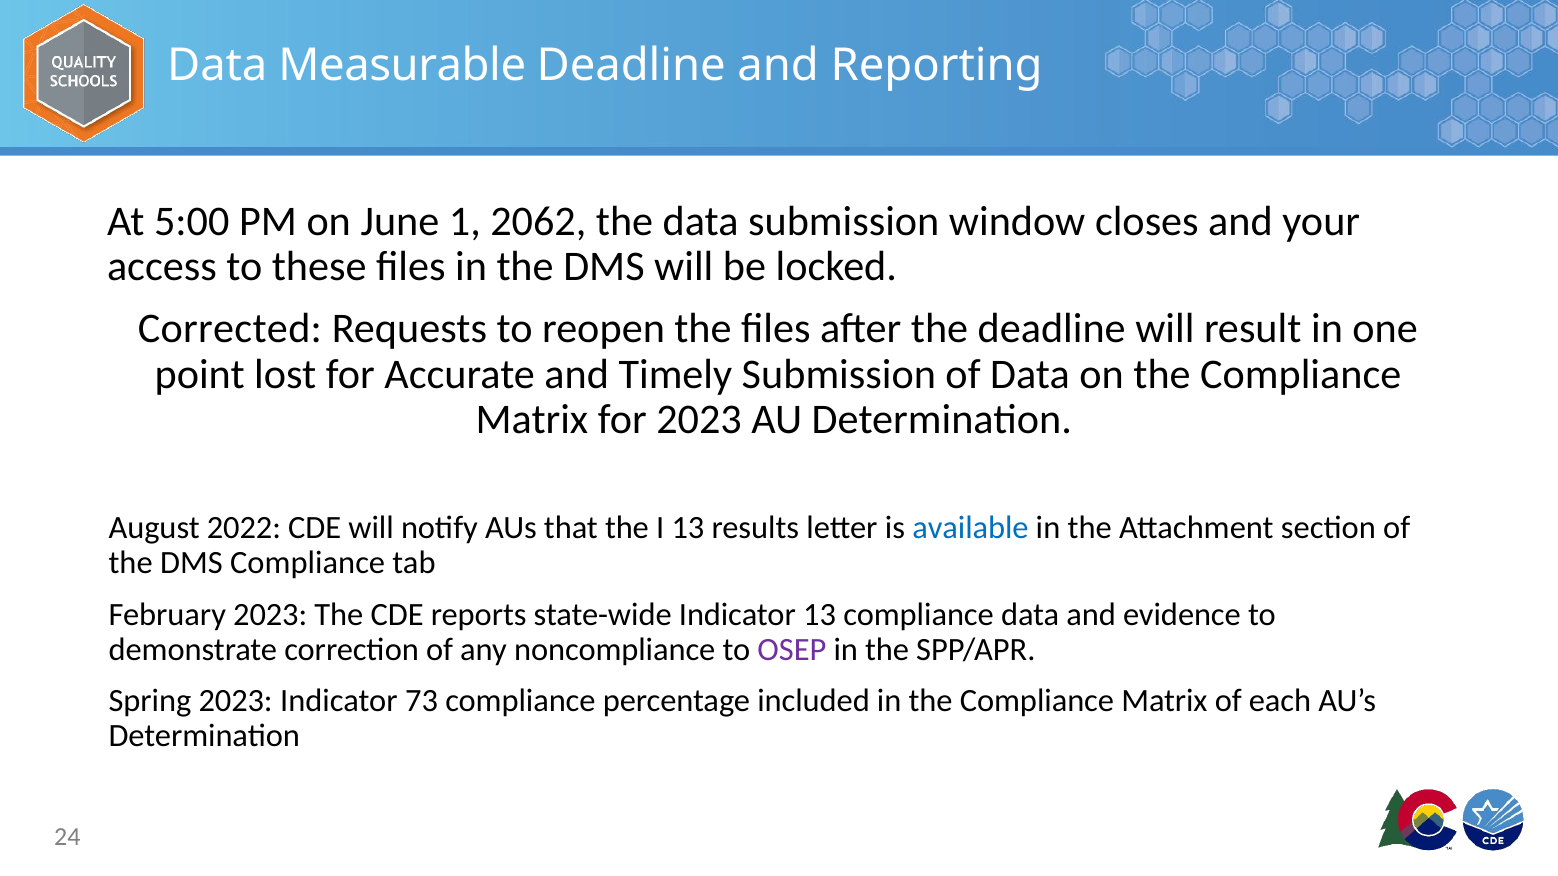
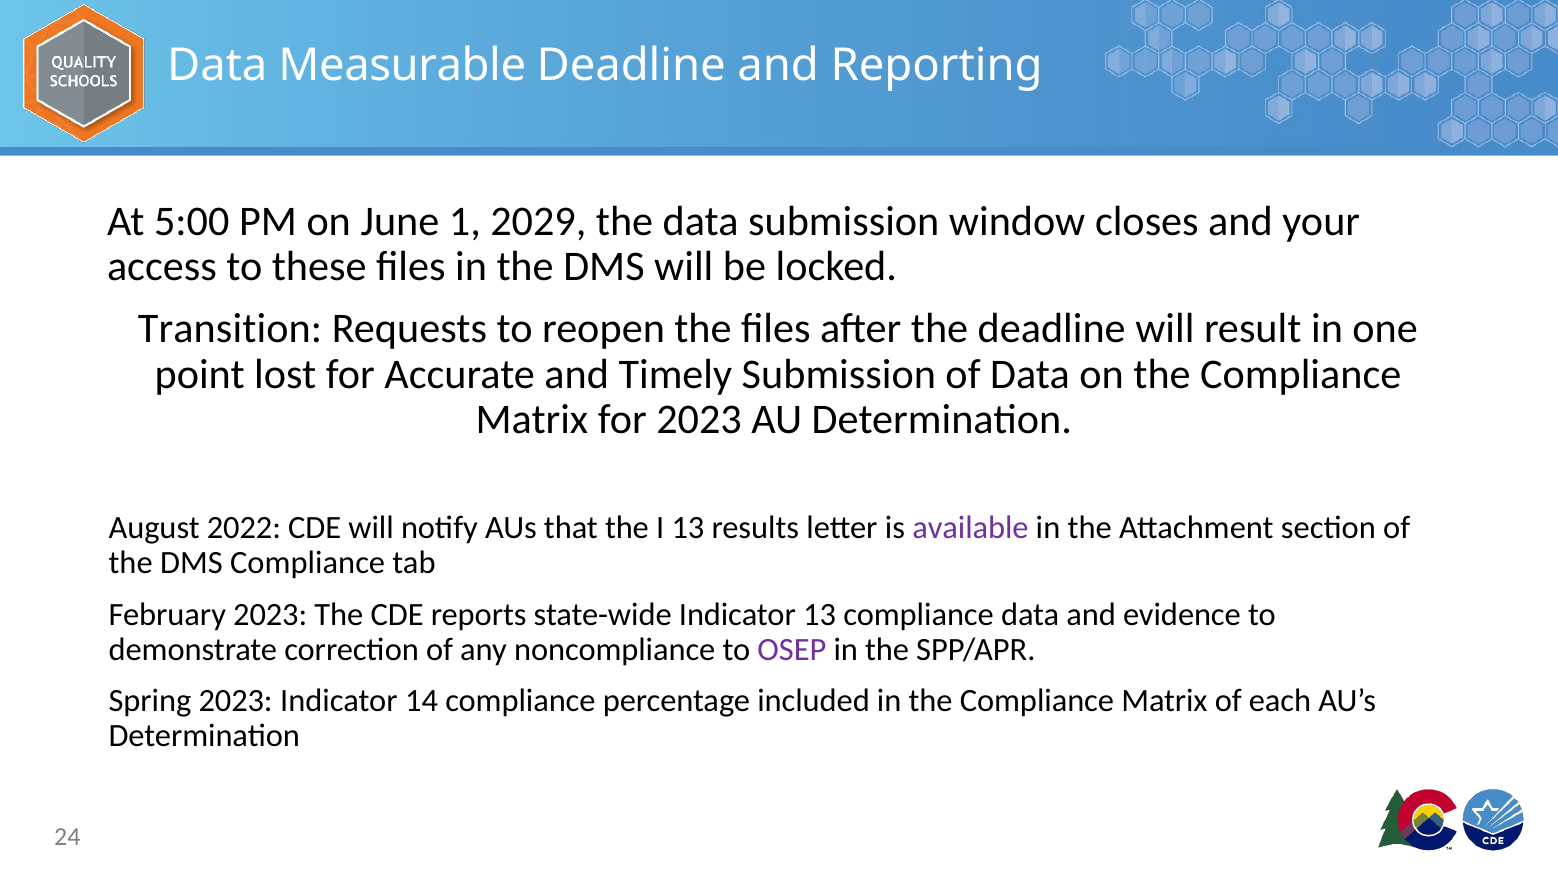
2062: 2062 -> 2029
Corrected: Corrected -> Transition
available colour: blue -> purple
73: 73 -> 14
